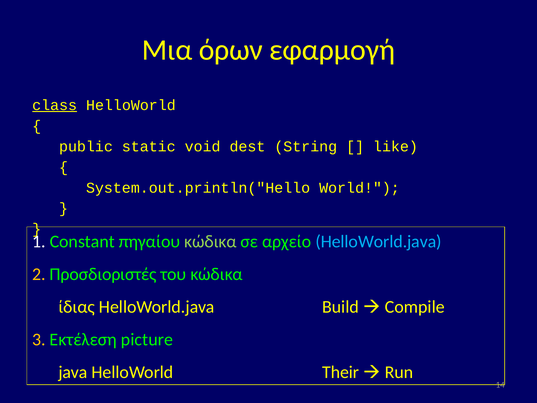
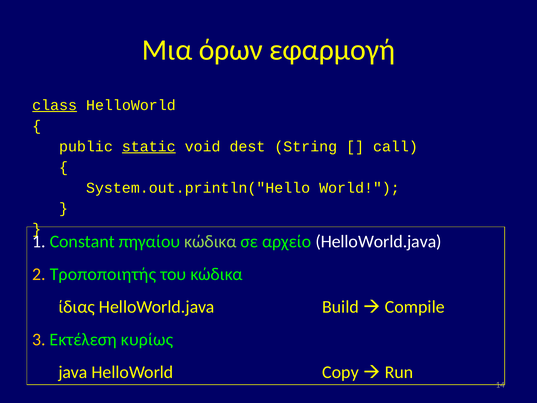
static underline: none -> present
like: like -> call
HelloWorld.java at (379, 241) colour: light blue -> white
Προσδιοριστές: Προσδιοριστές -> Τροποποιητής
picture: picture -> κυρίως
Their: Their -> Copy
